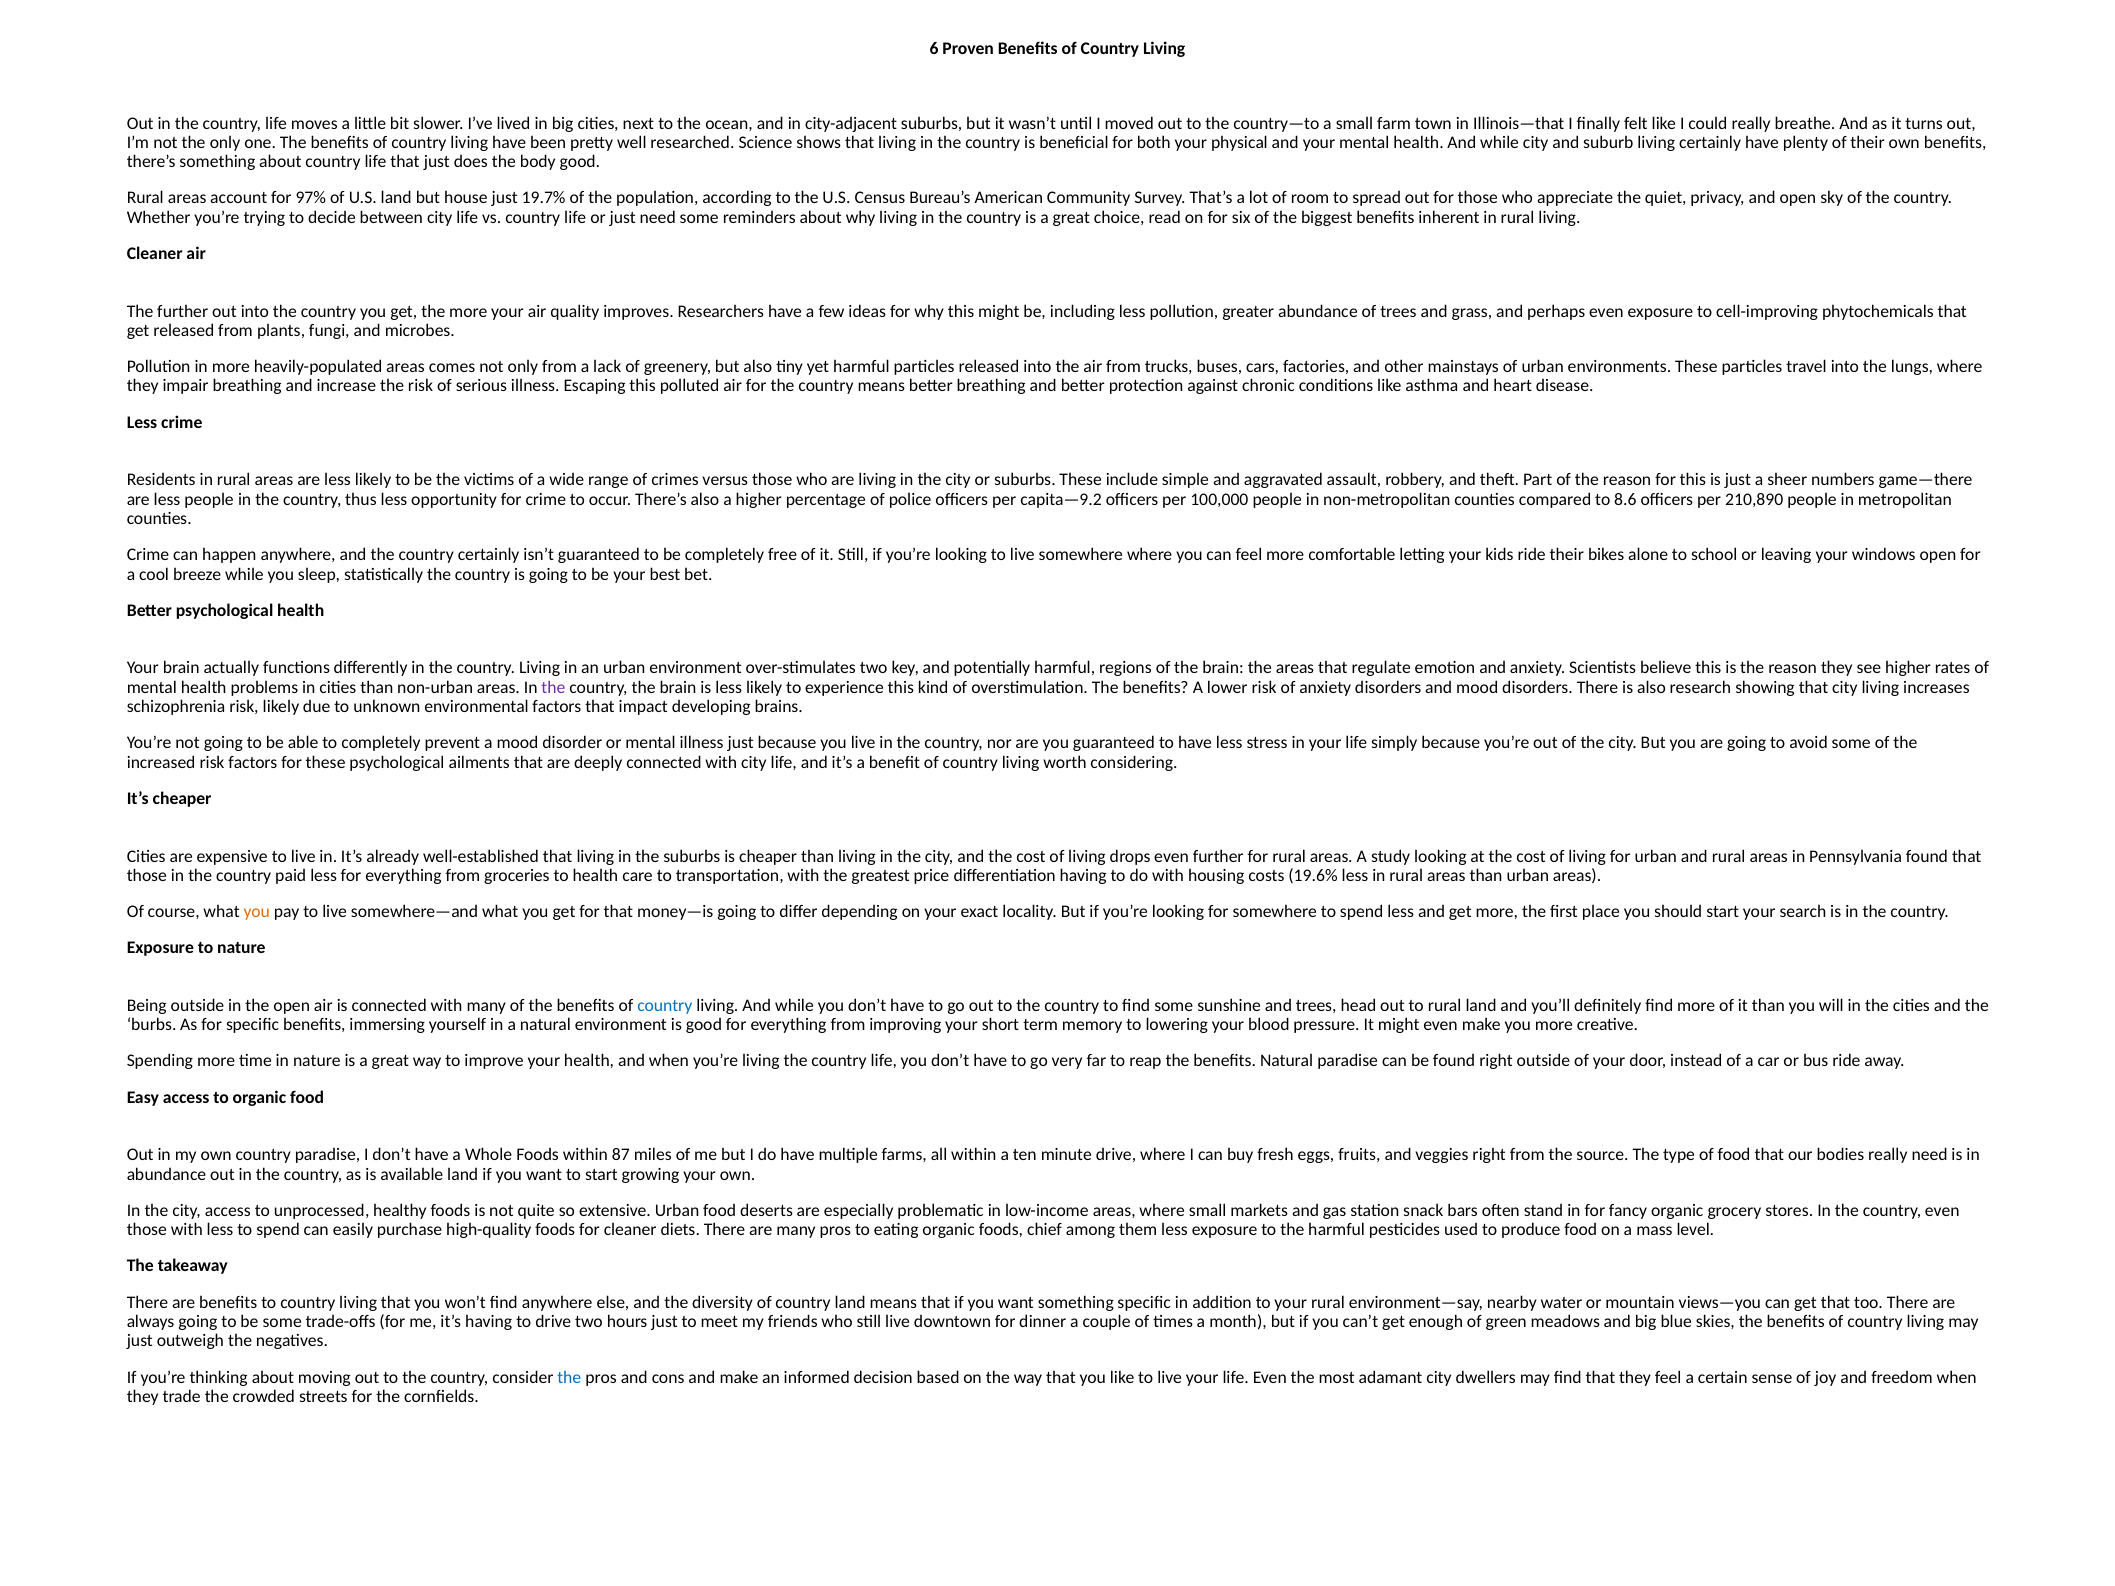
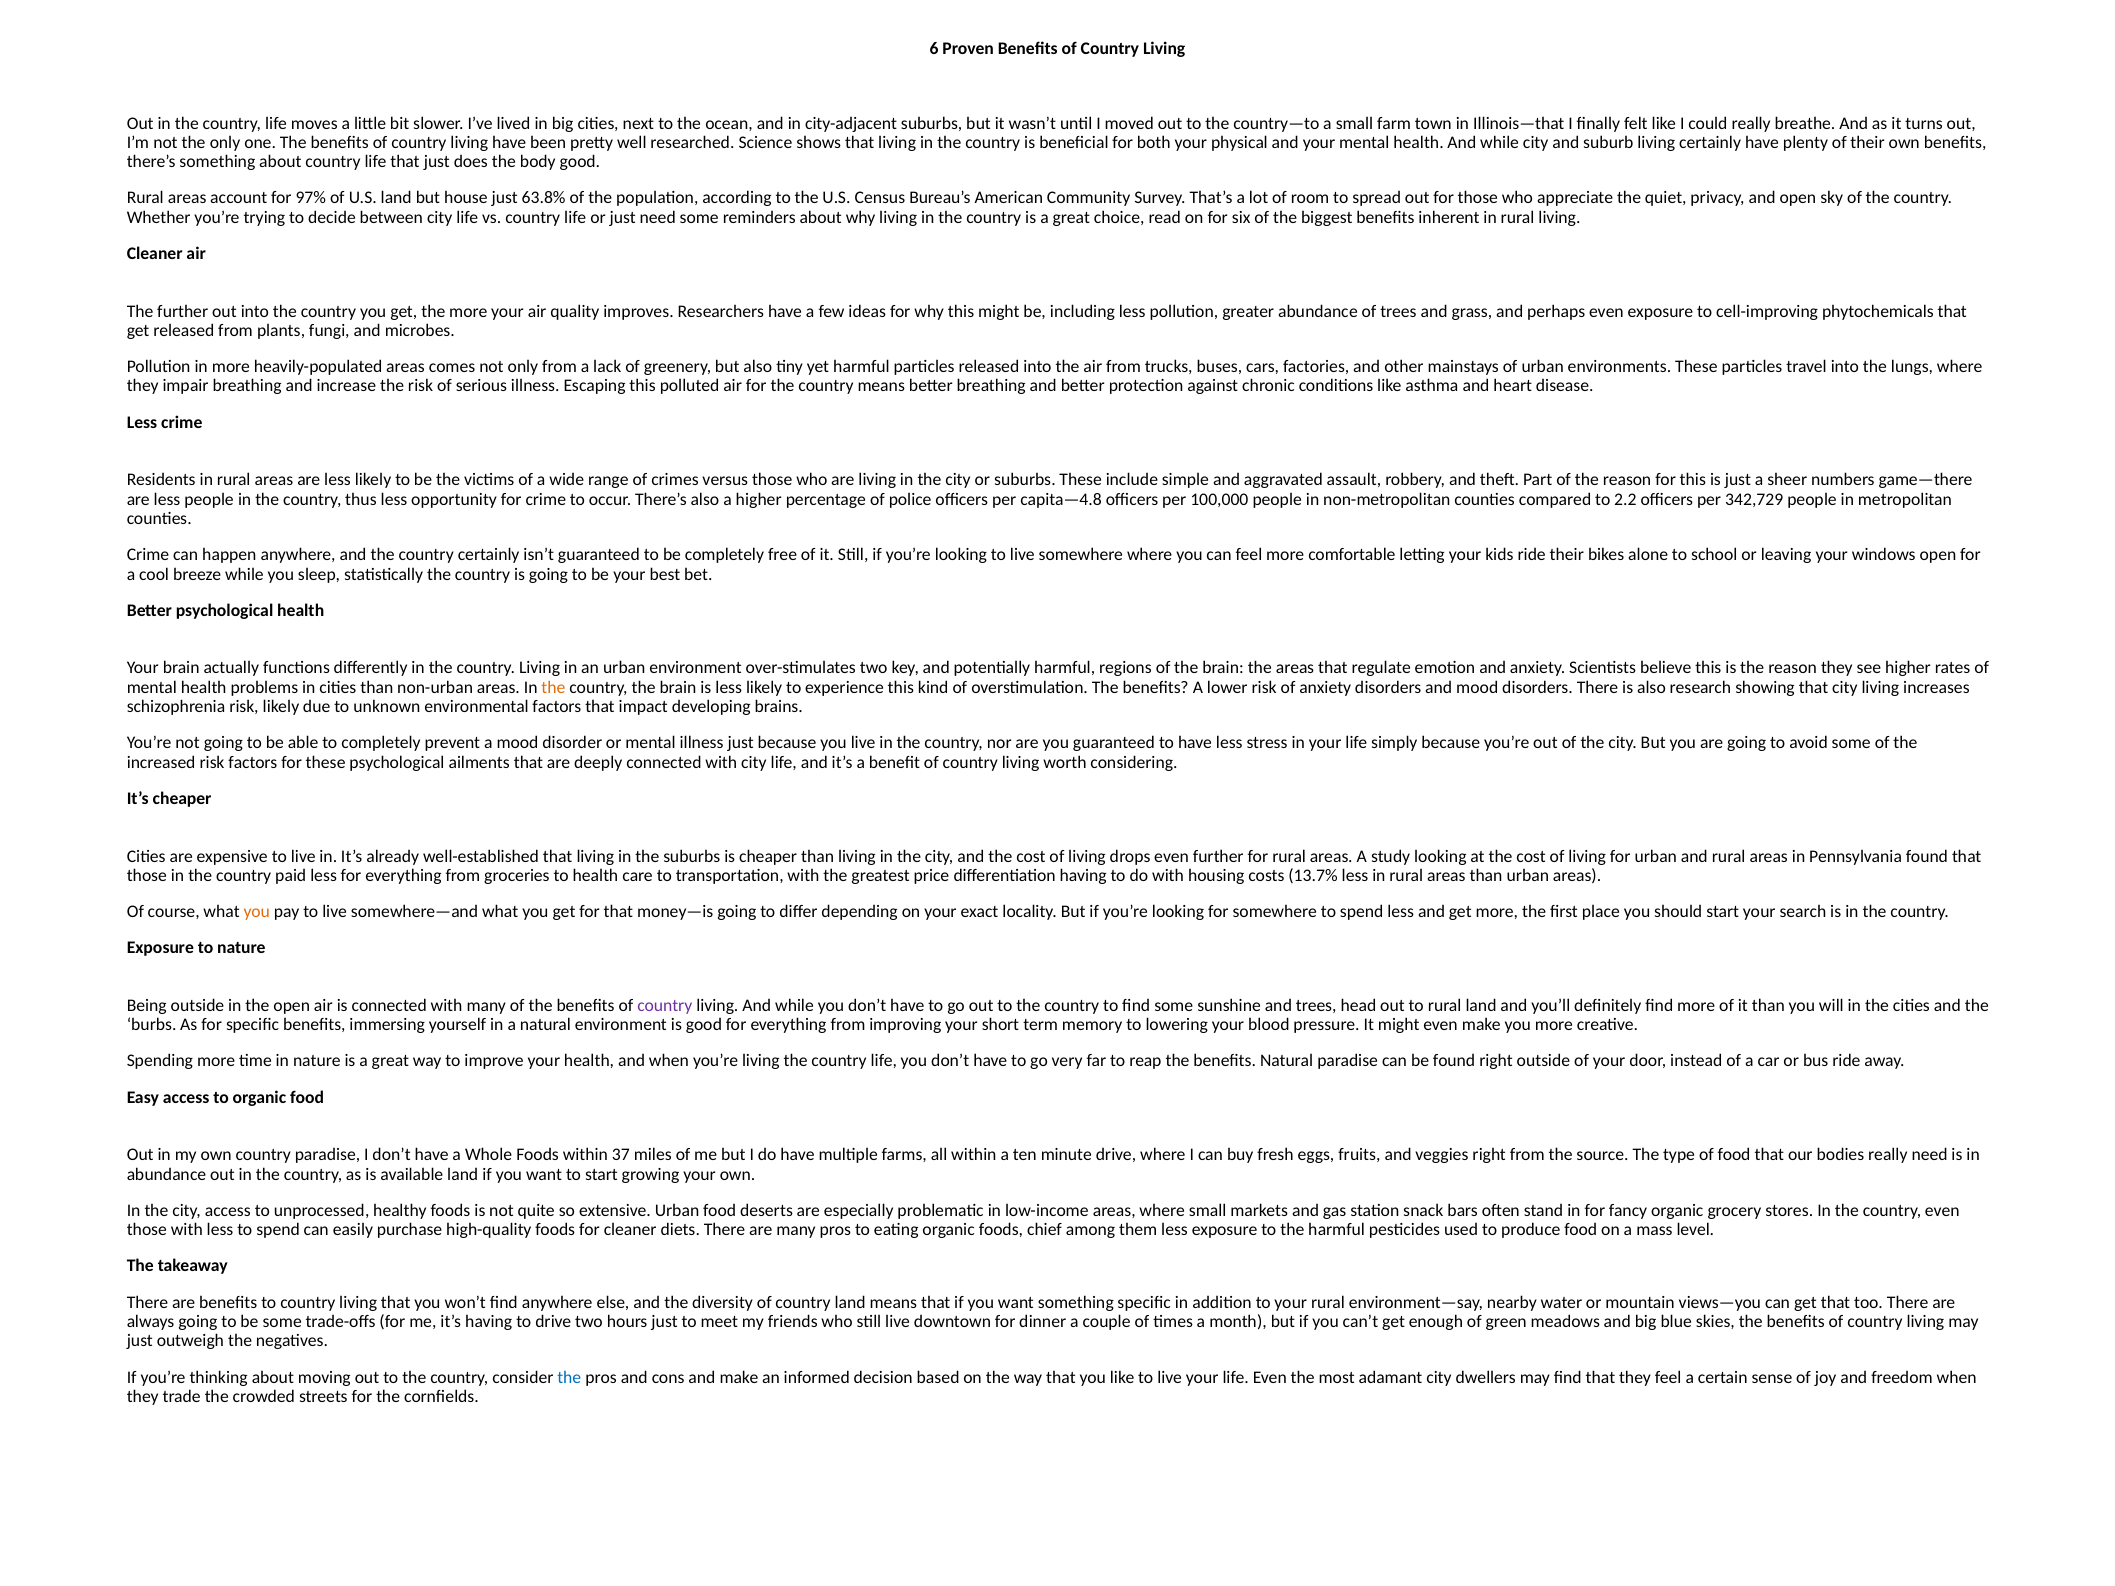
19.7%: 19.7% -> 63.8%
capita—9.2: capita—9.2 -> capita—4.8
8.6: 8.6 -> 2.2
210,890: 210,890 -> 342,729
the at (553, 688) colour: purple -> orange
19.6%: 19.6% -> 13.7%
country at (665, 1006) colour: blue -> purple
87: 87 -> 37
